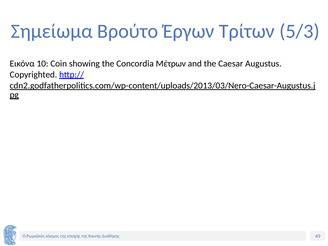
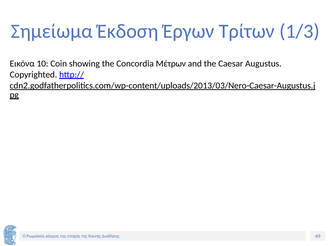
Βρούτο: Βρούτο -> Έκδοση
5/3: 5/3 -> 1/3
